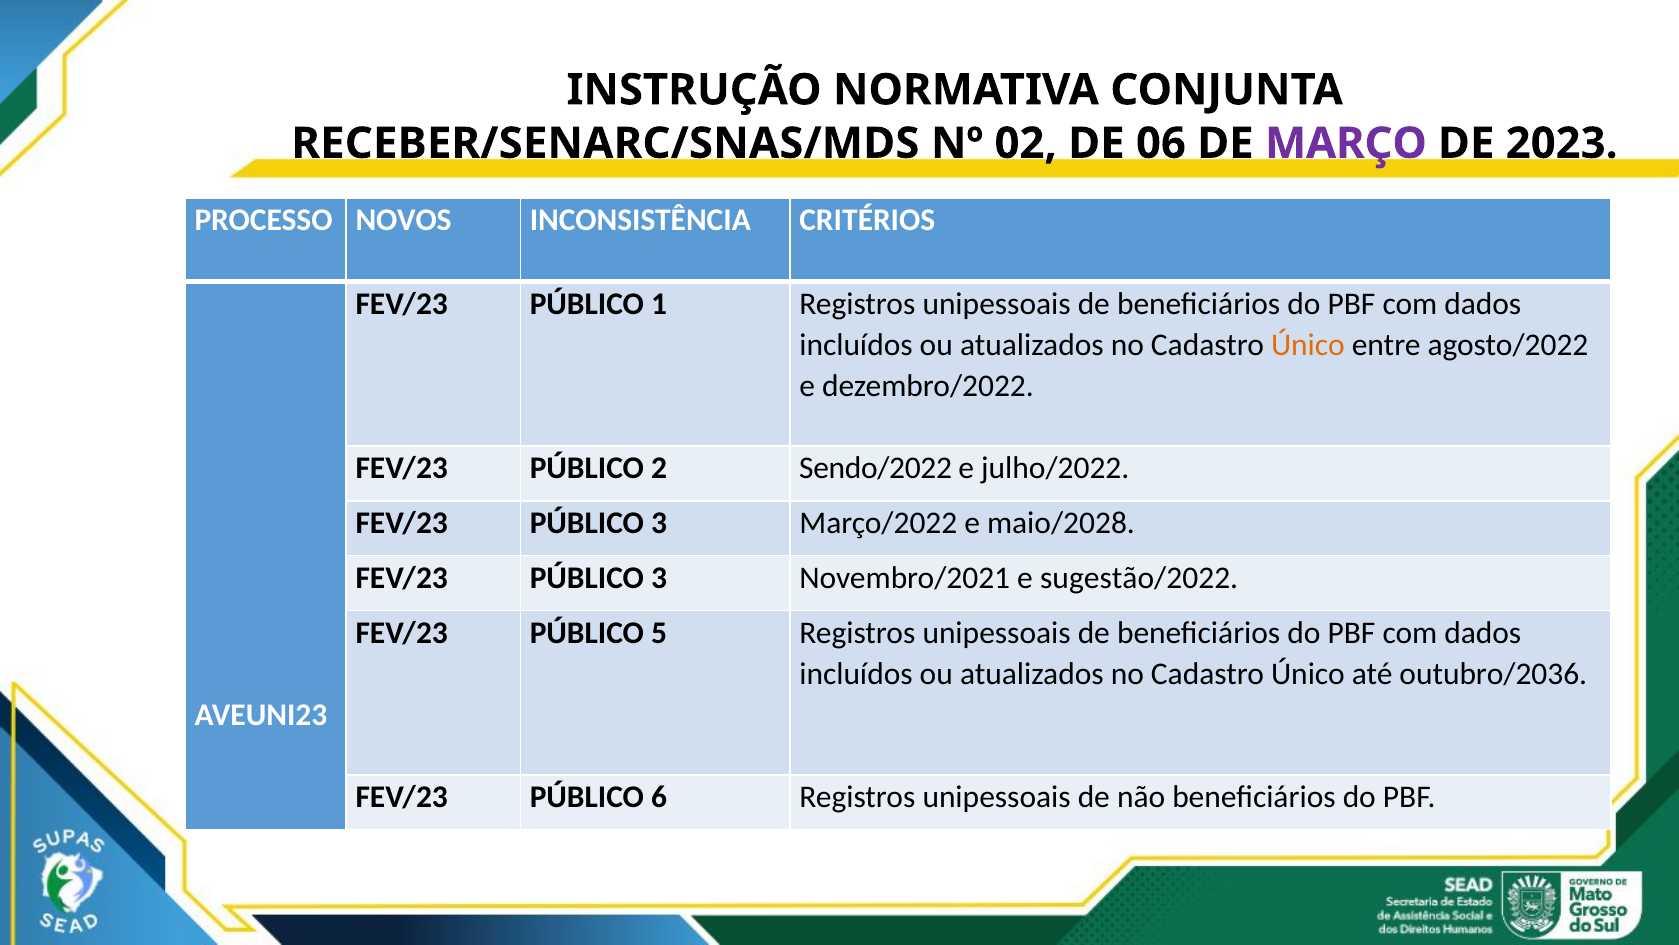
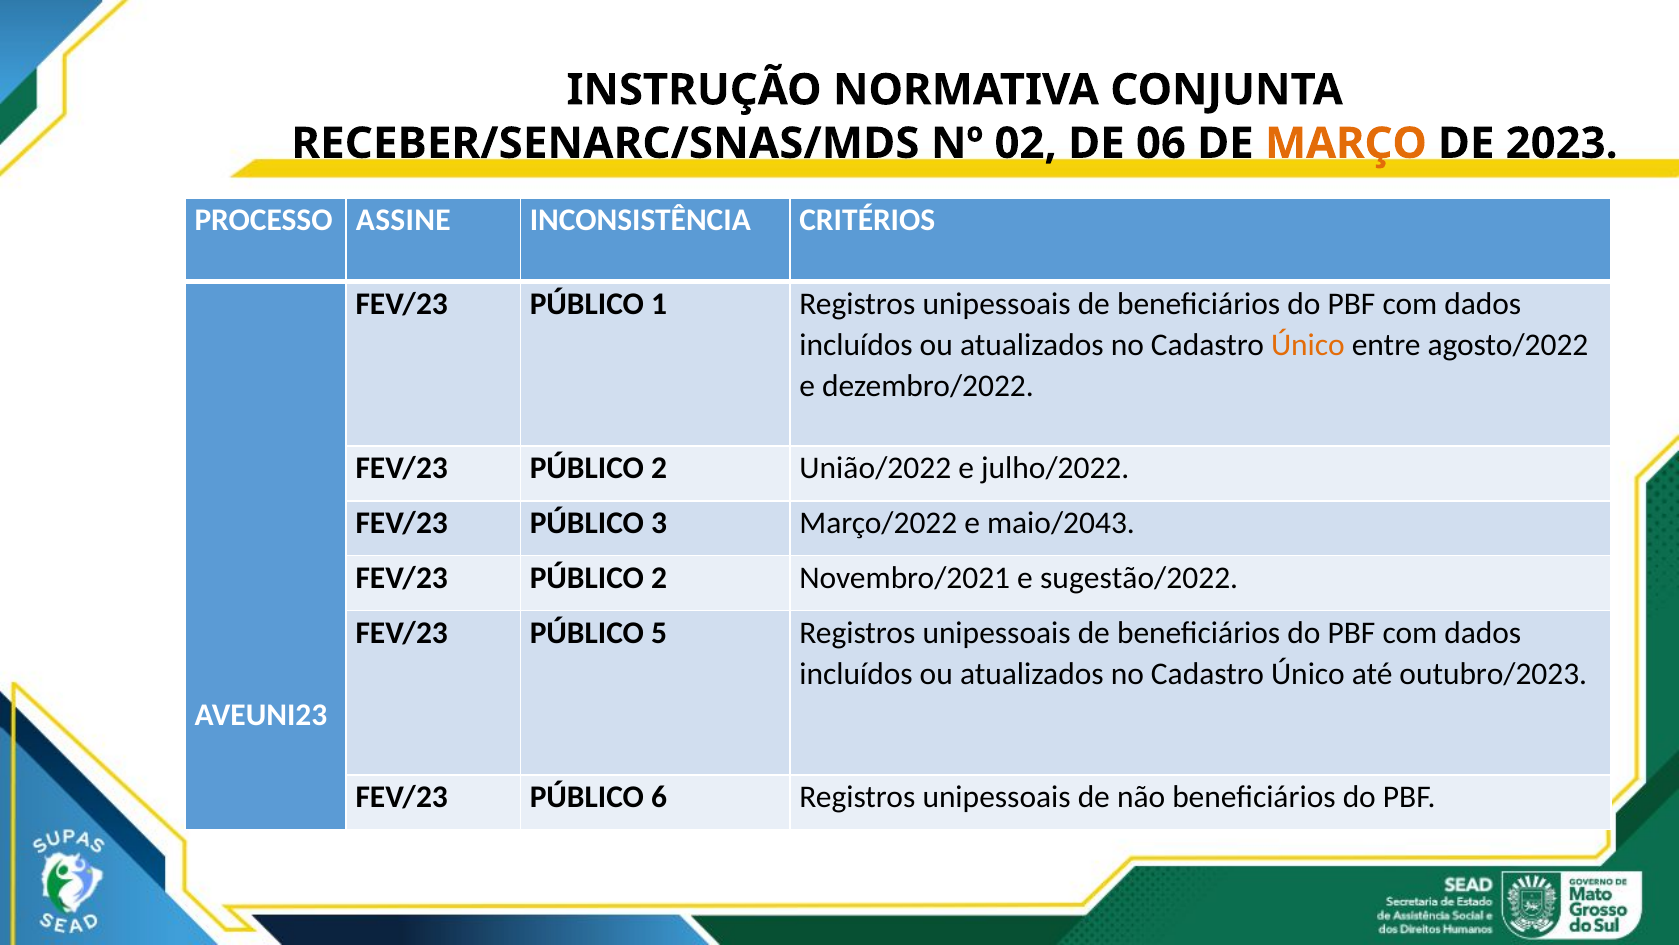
MARÇO colour: purple -> orange
NOVOS: NOVOS -> ASSINE
Sendo/2022: Sendo/2022 -> União/2022
maio/2028: maio/2028 -> maio/2043
3 at (659, 578): 3 -> 2
outubro/2036: outubro/2036 -> outubro/2023
